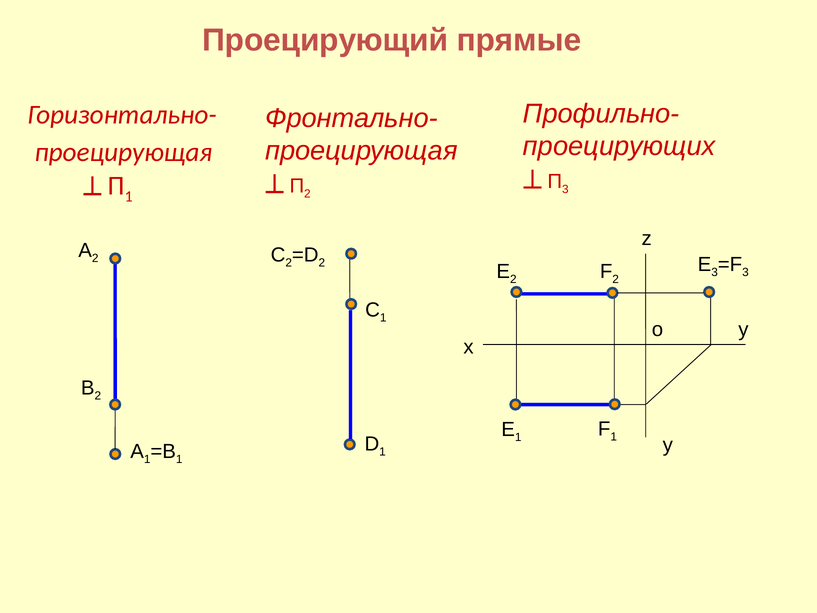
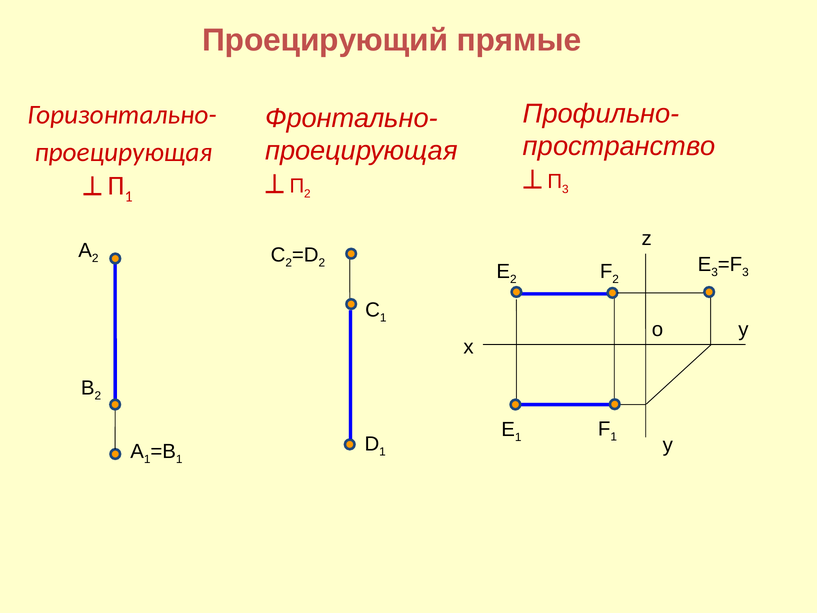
проецирующих: проецирующих -> пространство
